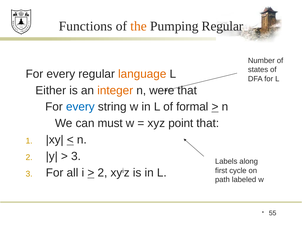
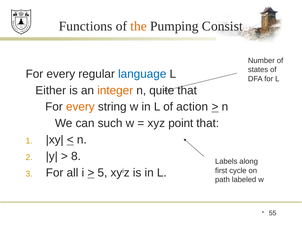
Pumping Regular: Regular -> Consist
language colour: orange -> blue
were: were -> quite
every at (80, 107) colour: blue -> orange
formal: formal -> action
must: must -> such
3 at (76, 156): 3 -> 8
2 at (102, 172): 2 -> 5
